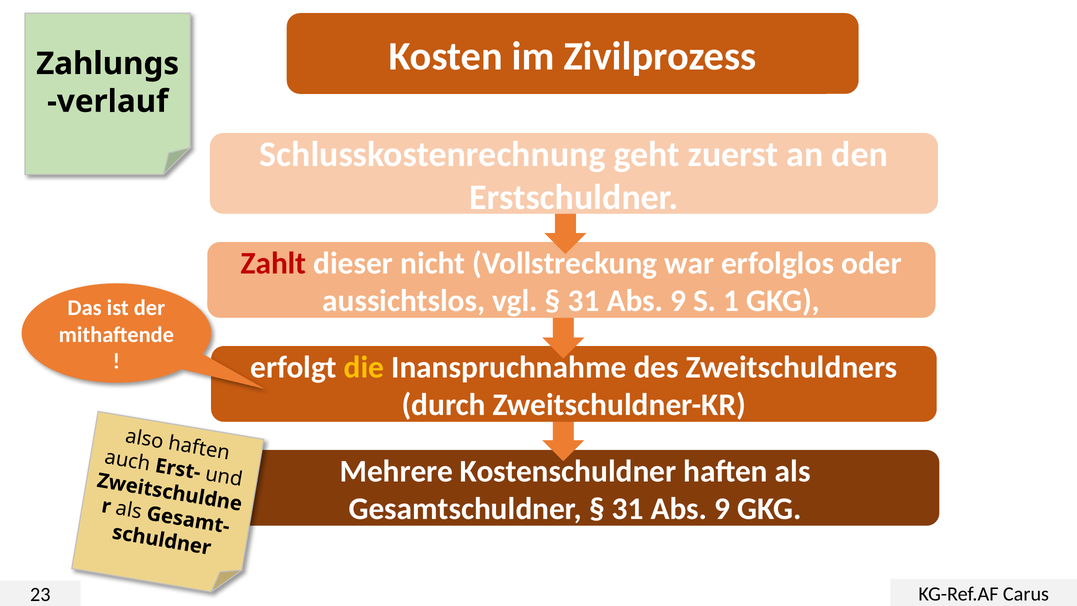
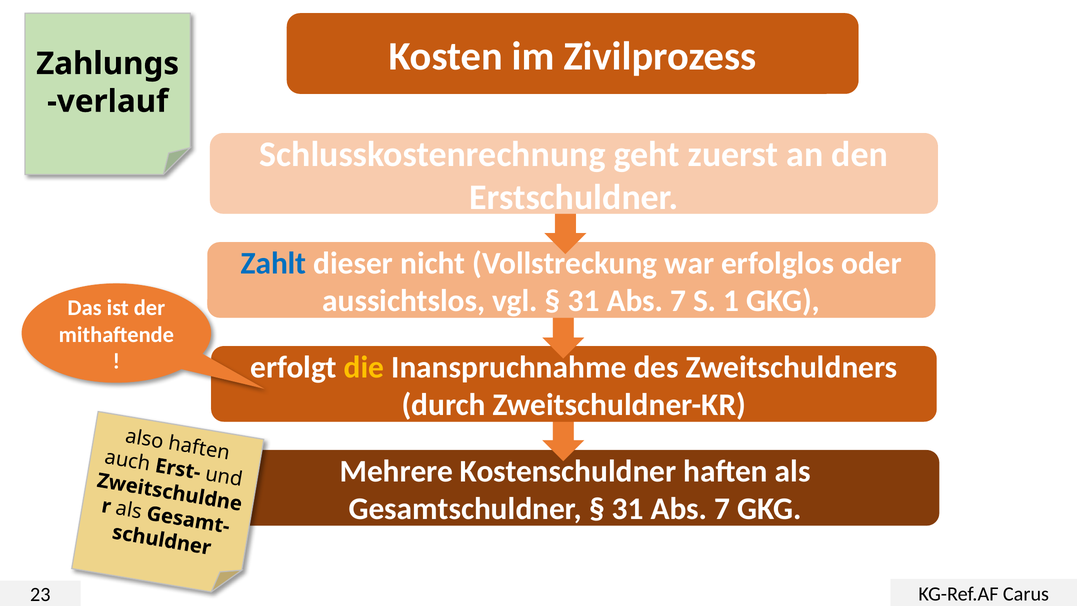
Zahlt colour: red -> blue
9 at (678, 301): 9 -> 7
9 at (722, 509): 9 -> 7
